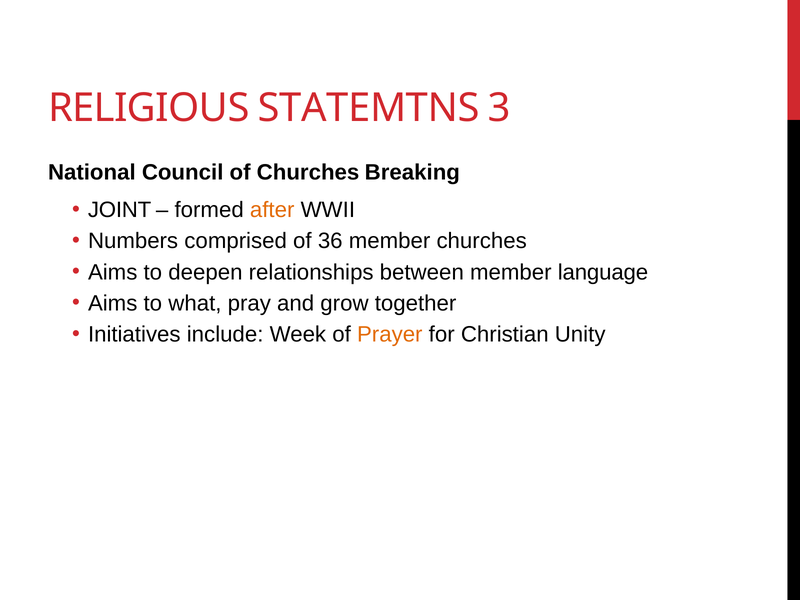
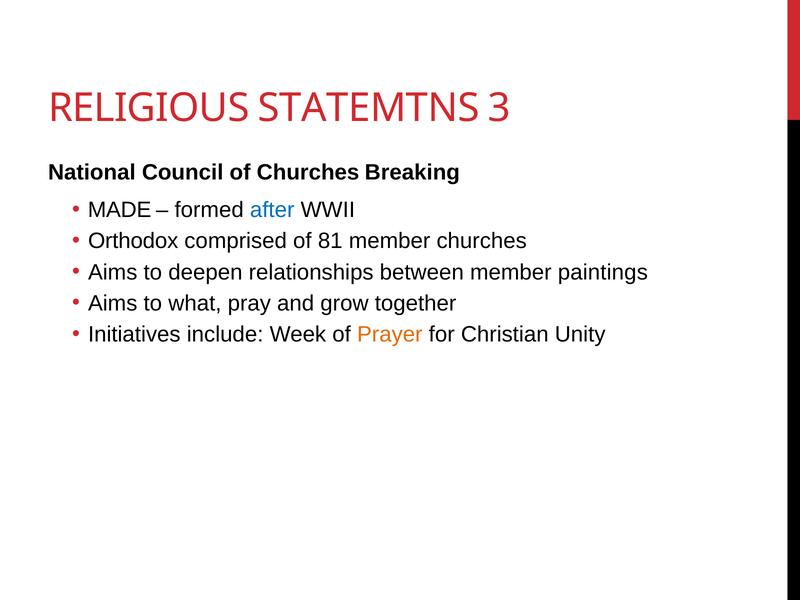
JOINT: JOINT -> MADE
after colour: orange -> blue
Numbers: Numbers -> Orthodox
36: 36 -> 81
language: language -> paintings
